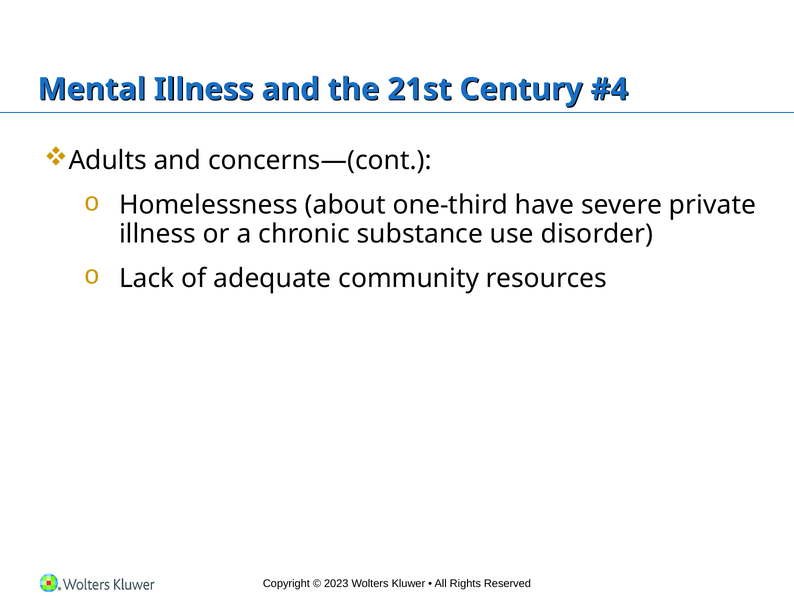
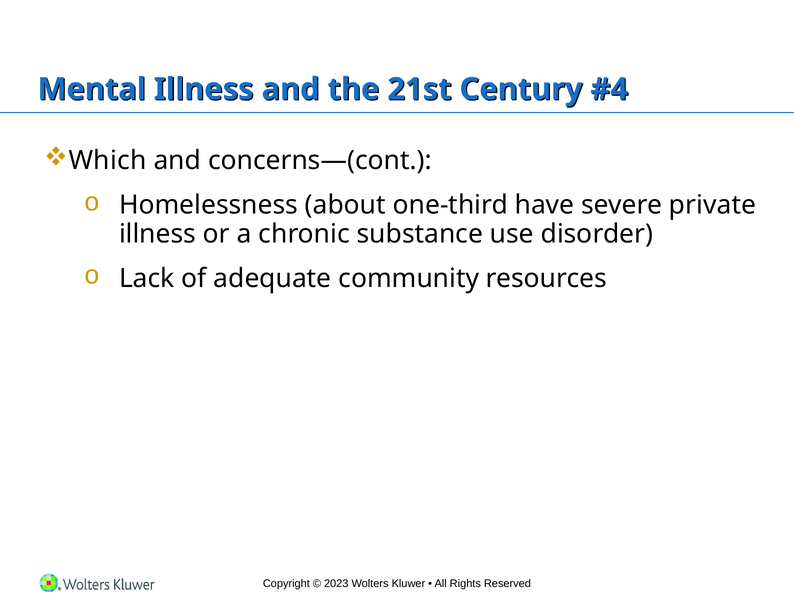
Adults: Adults -> Which
